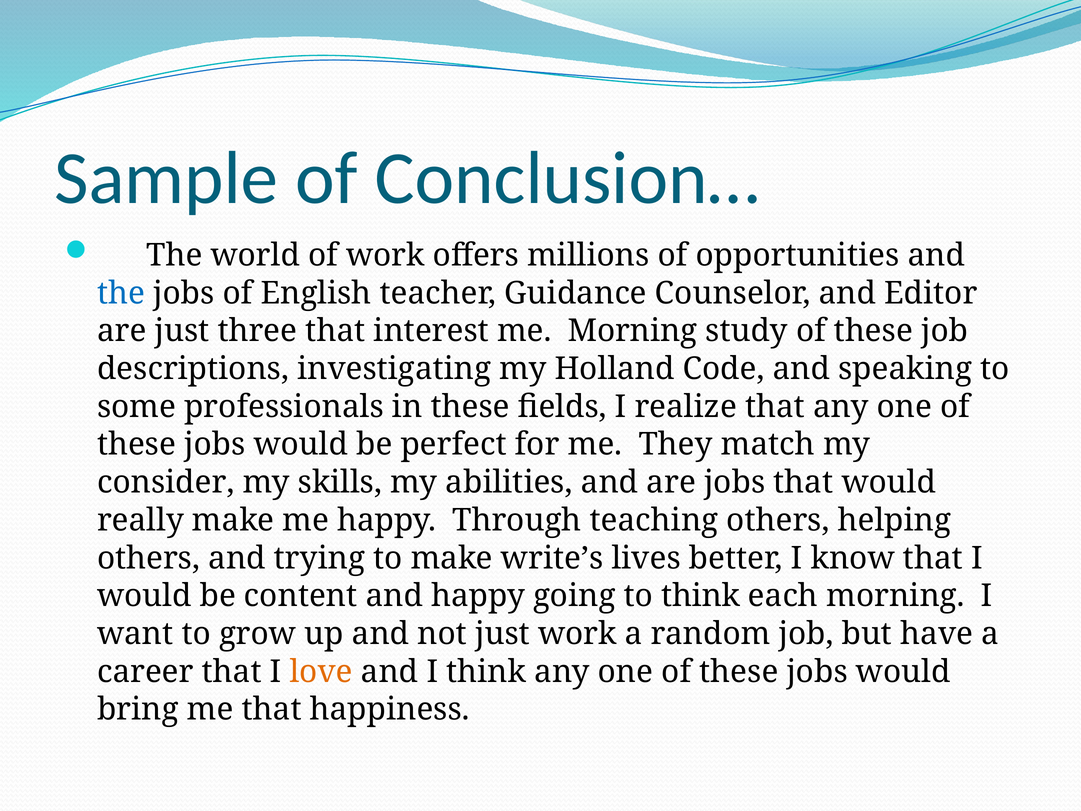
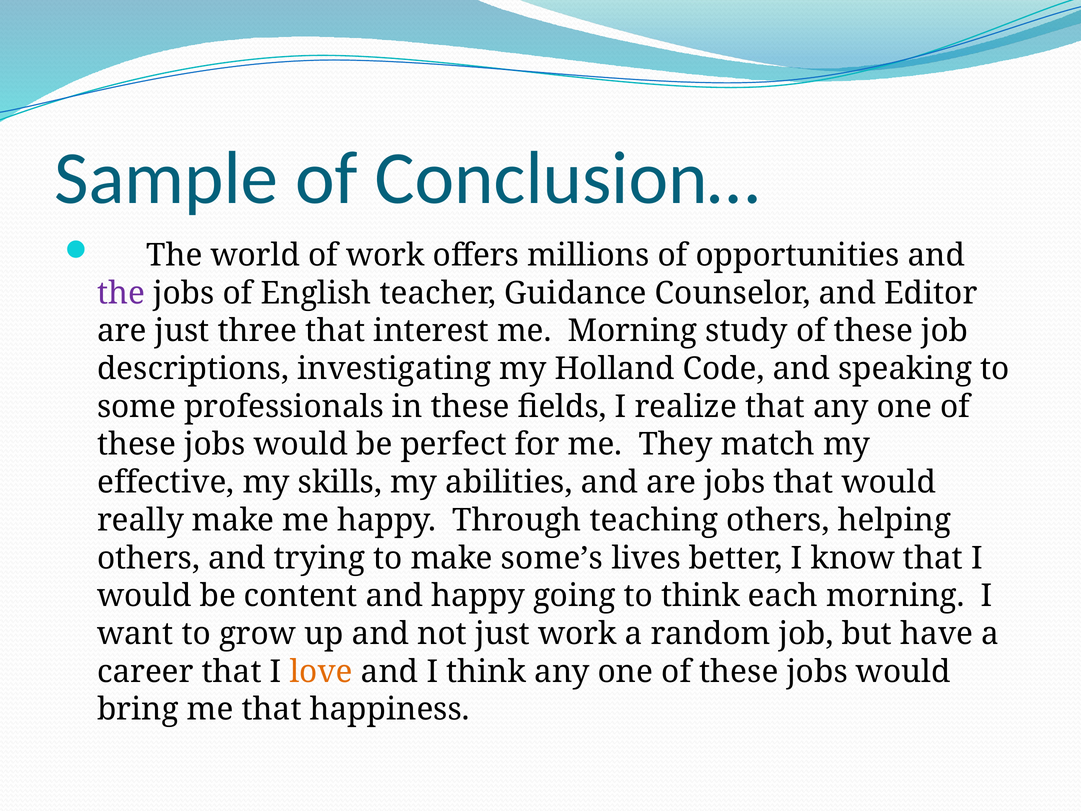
the at (121, 293) colour: blue -> purple
consider: consider -> effective
write’s: write’s -> some’s
